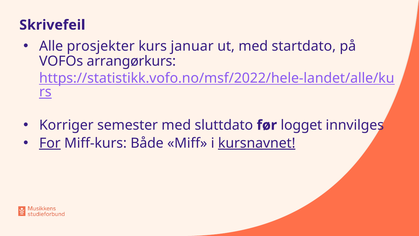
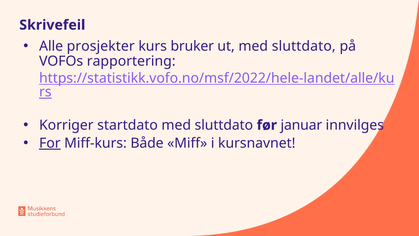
januar: januar -> bruker
ut med startdato: startdato -> sluttdato
arrangørkurs: arrangørkurs -> rapportering
semester: semester -> startdato
logget: logget -> januar
kursnavnet underline: present -> none
